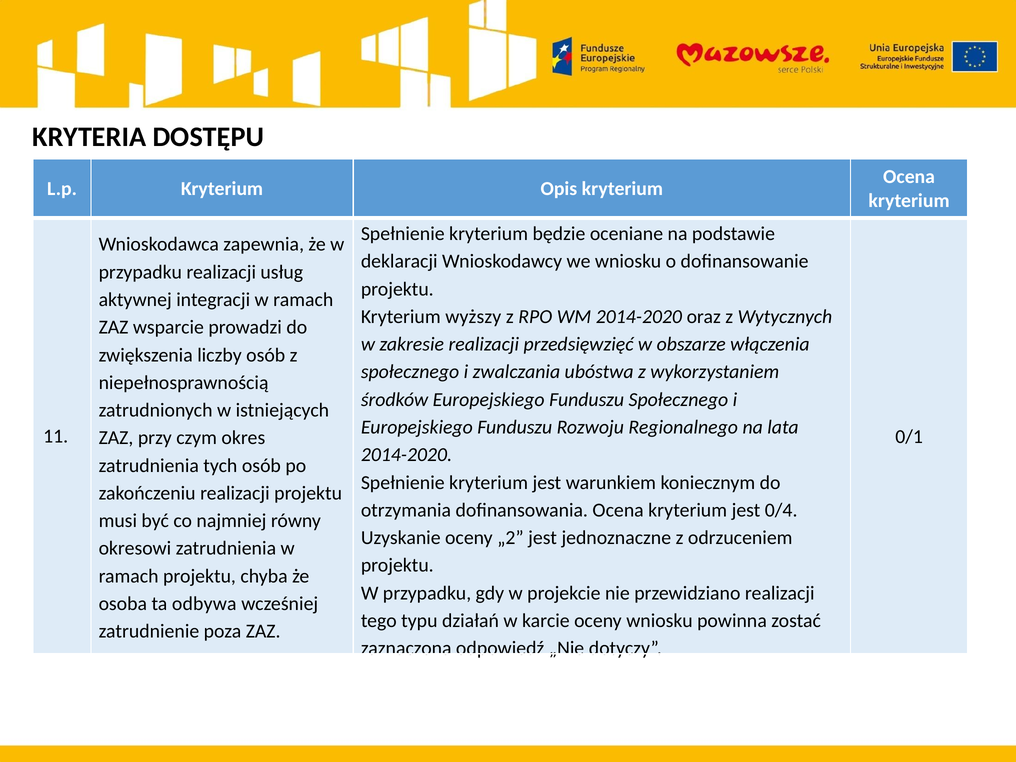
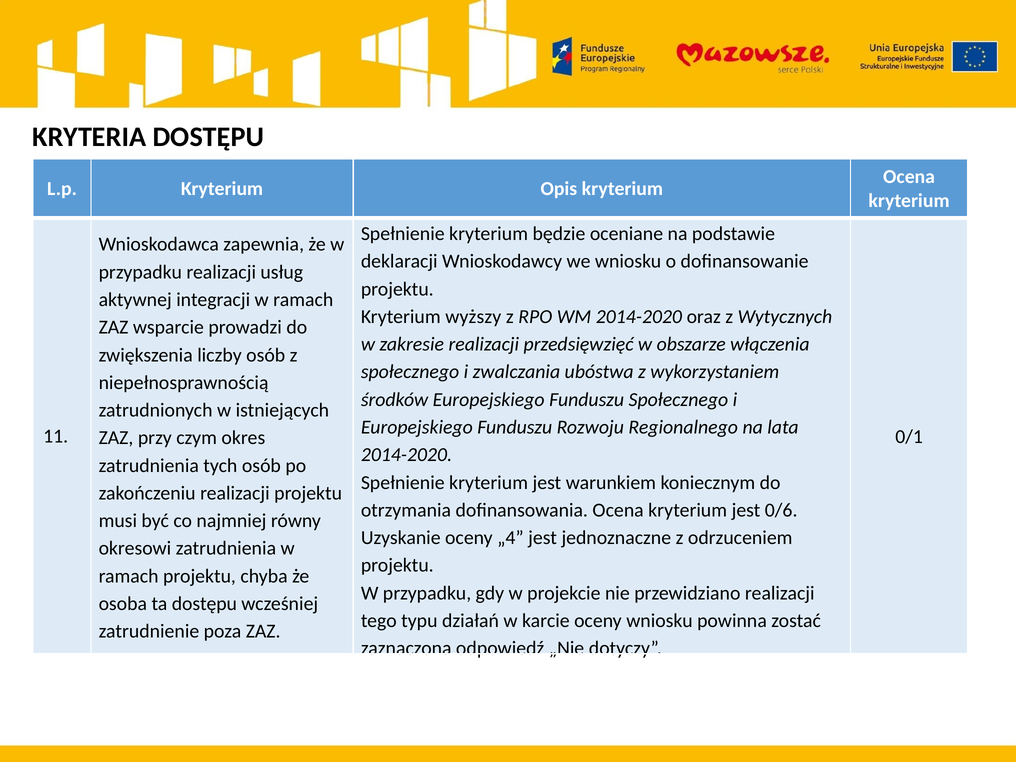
0/4: 0/4 -> 0/6
„2: „2 -> „4
ta odbywa: odbywa -> dostępu
